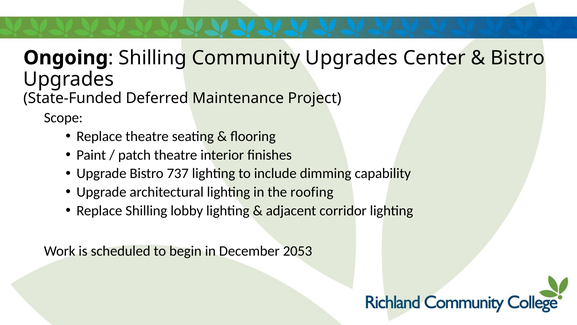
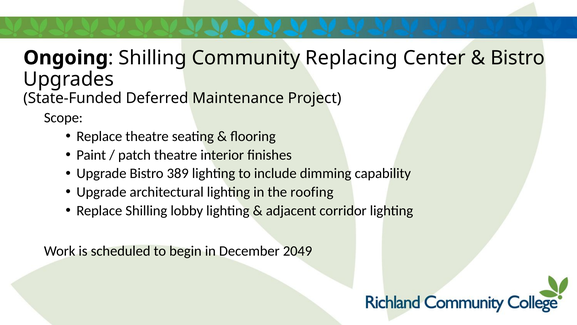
Community Upgrades: Upgrades -> Replacing
737: 737 -> 389
2053: 2053 -> 2049
